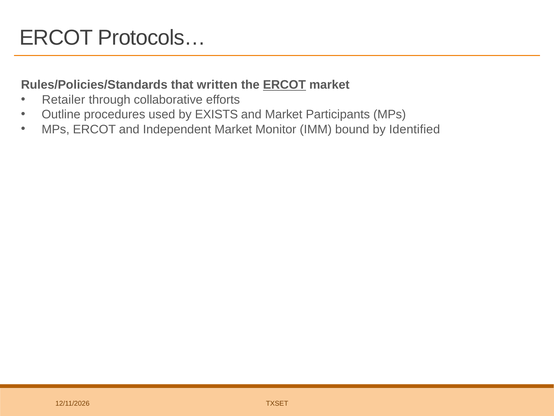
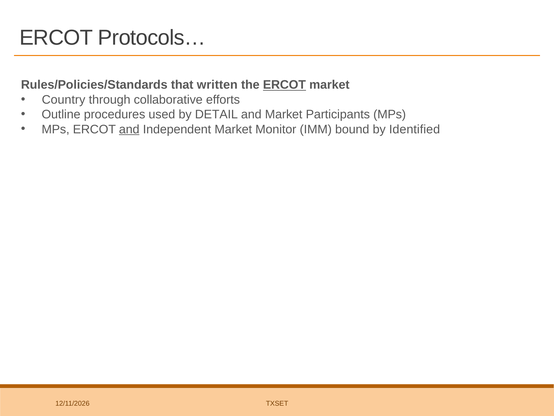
Retailer: Retailer -> Country
EXISTS: EXISTS -> DETAIL
and at (129, 129) underline: none -> present
